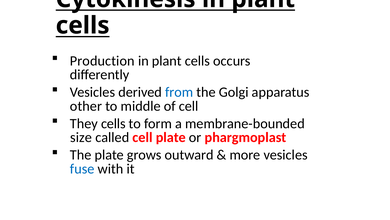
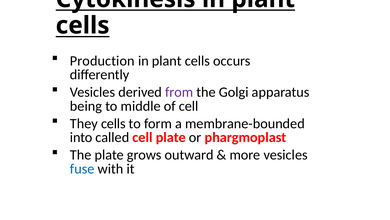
from colour: blue -> purple
other: other -> being
size: size -> into
